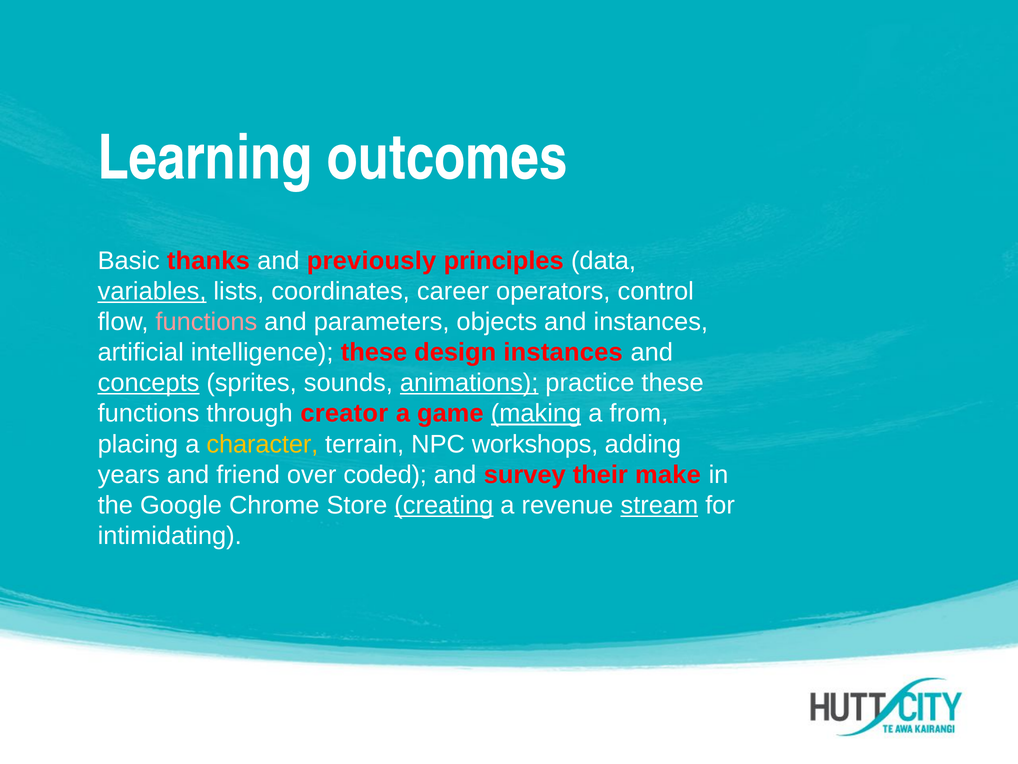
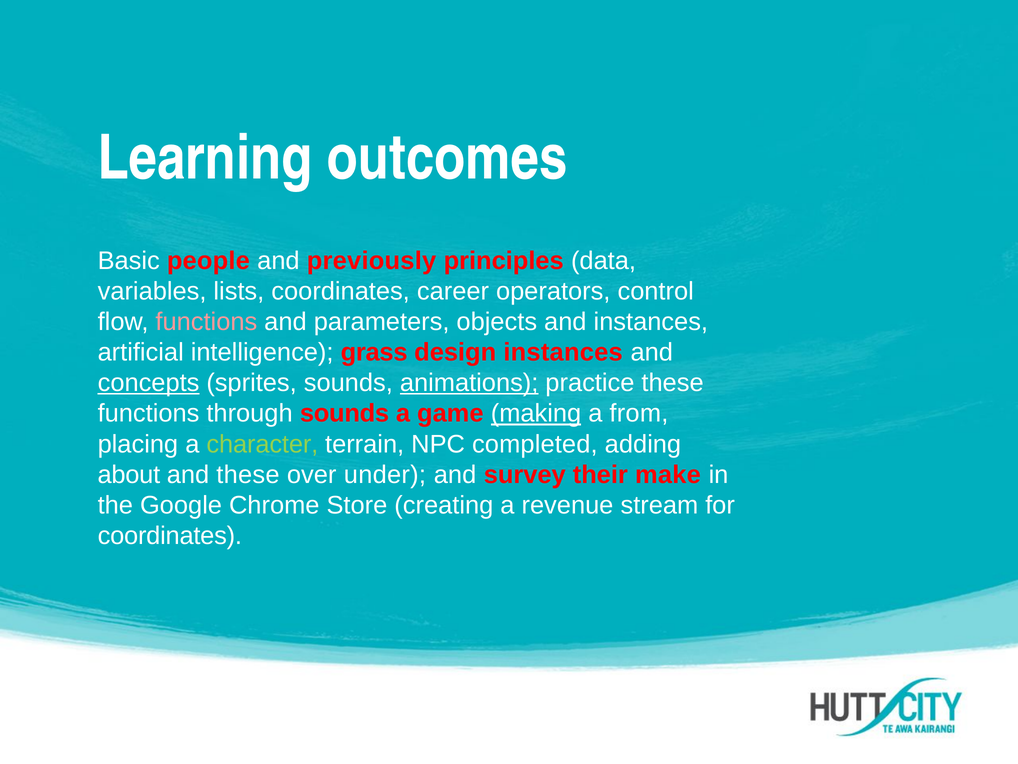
thanks: thanks -> people
variables underline: present -> none
intelligence these: these -> grass
through creator: creator -> sounds
character colour: yellow -> light green
workshops: workshops -> completed
years: years -> about
and friend: friend -> these
coded: coded -> under
creating underline: present -> none
stream underline: present -> none
intimidating at (170, 535): intimidating -> coordinates
